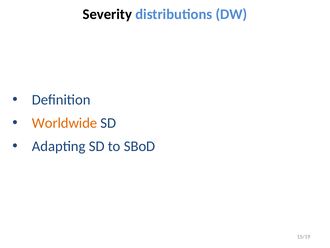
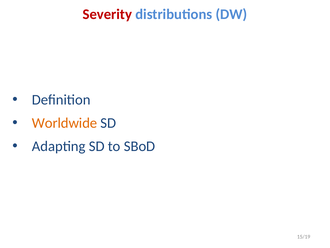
Severity colour: black -> red
